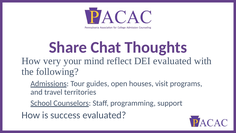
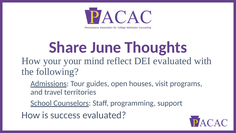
Chat: Chat -> June
How very: very -> your
